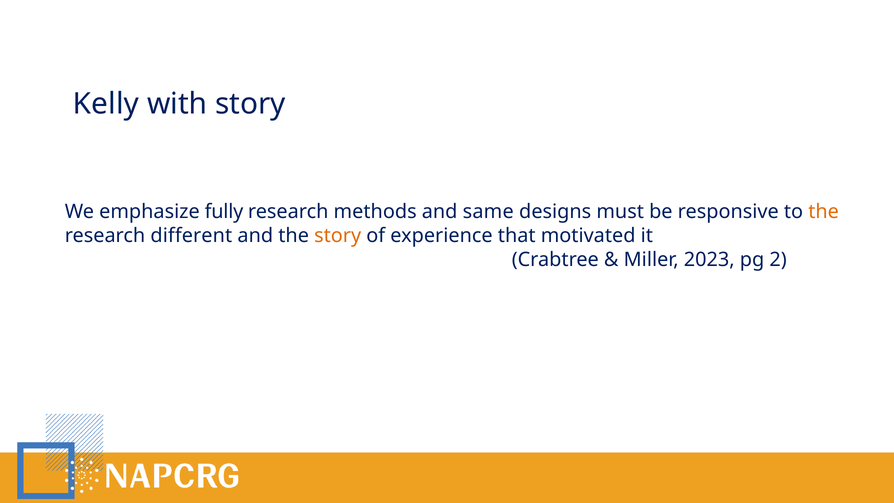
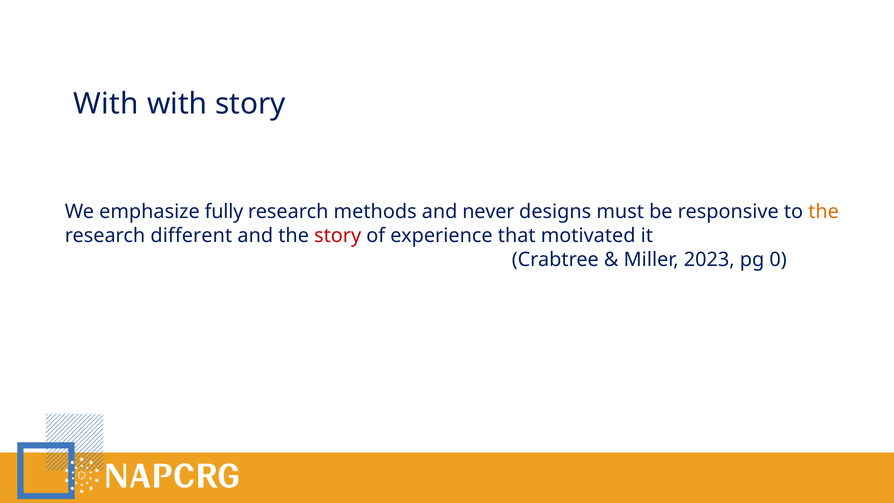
Kelly at (106, 104): Kelly -> With
same: same -> never
story at (338, 236) colour: orange -> red
2: 2 -> 0
